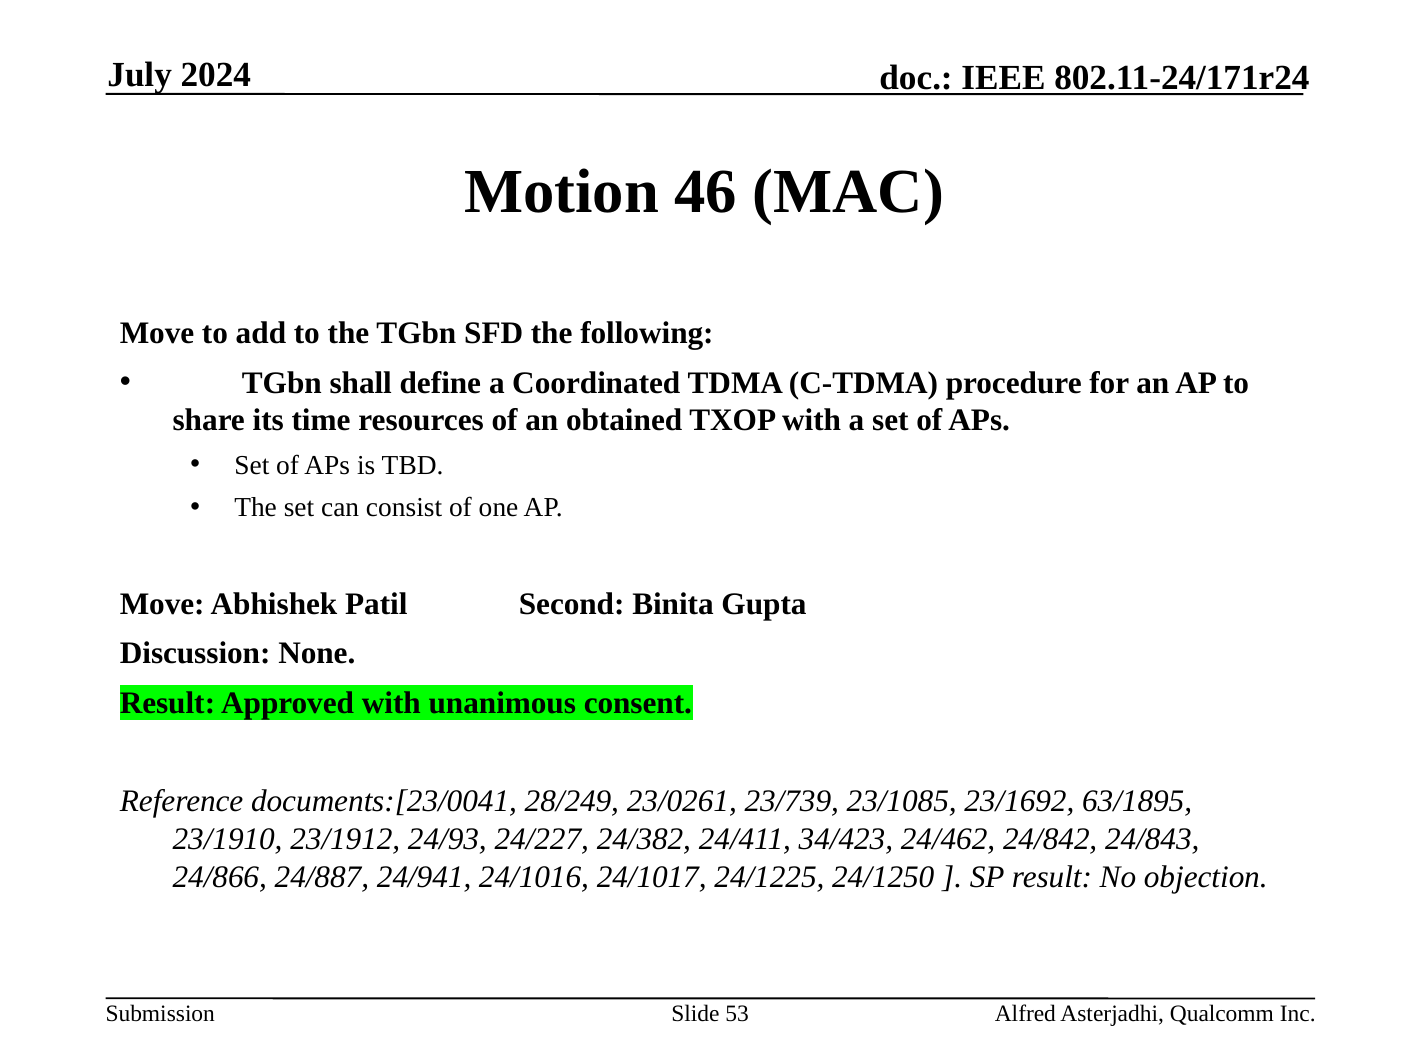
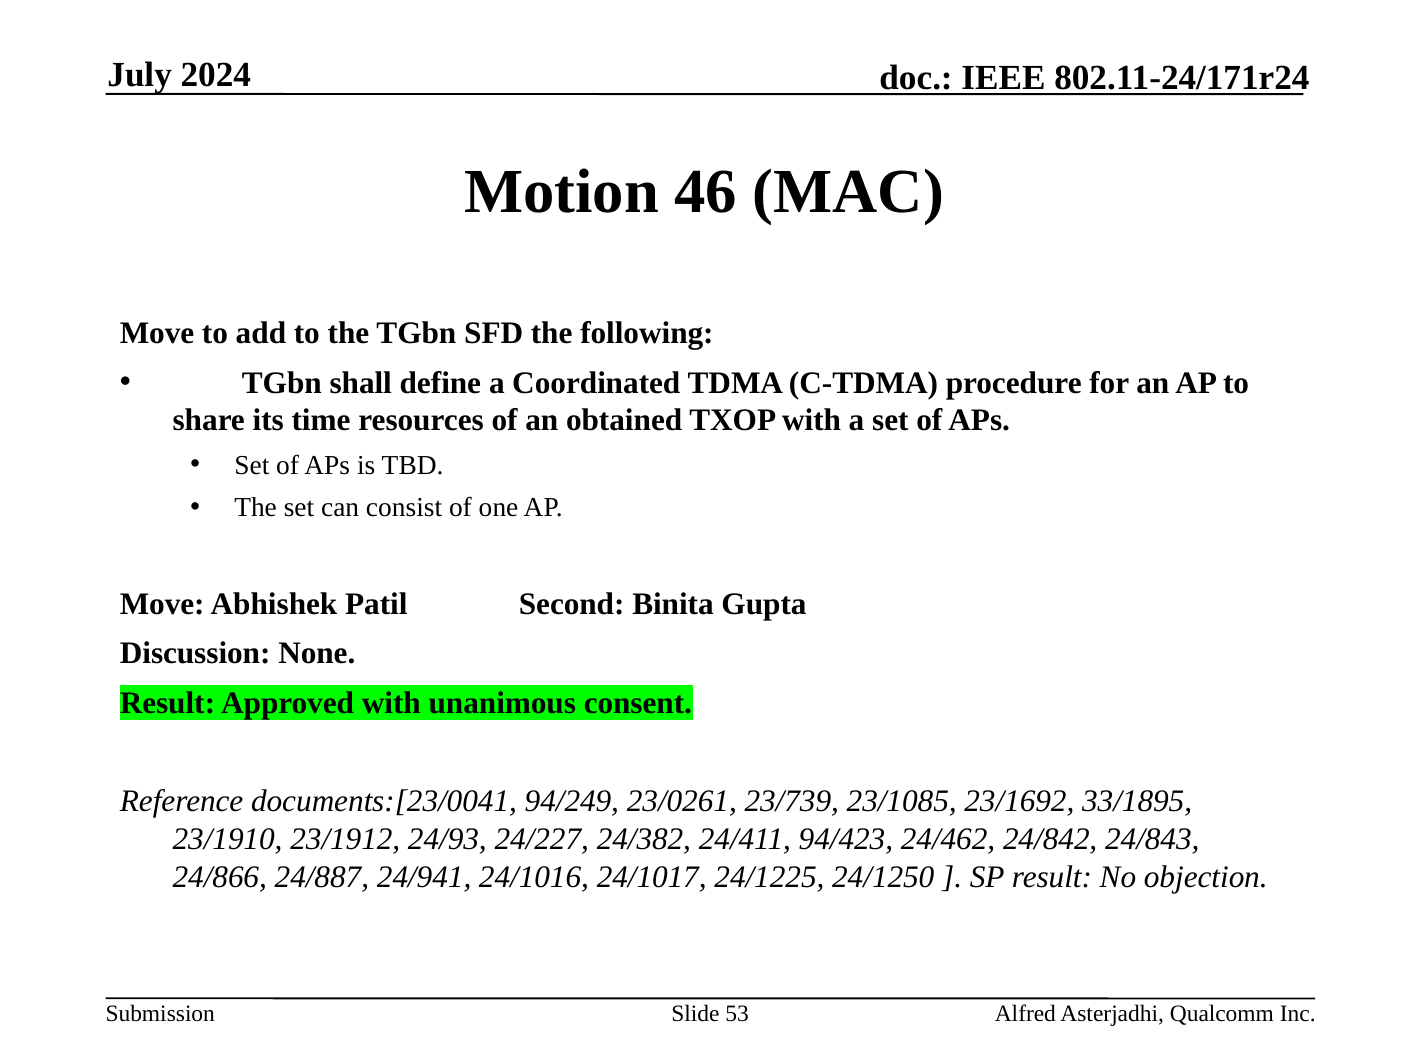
28/249: 28/249 -> 94/249
63/1895: 63/1895 -> 33/1895
34/423: 34/423 -> 94/423
